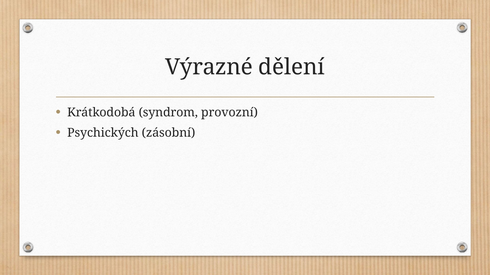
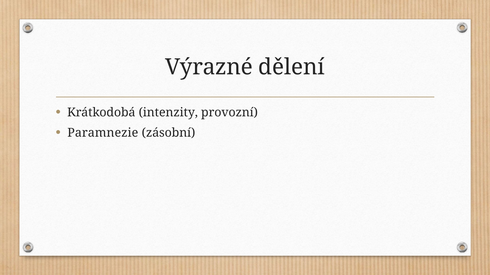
syndrom: syndrom -> intenzity
Psychických: Psychických -> Paramnezie
